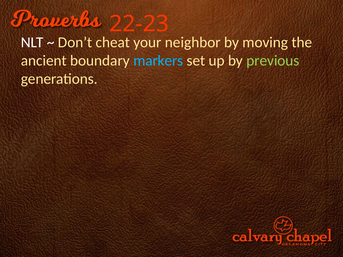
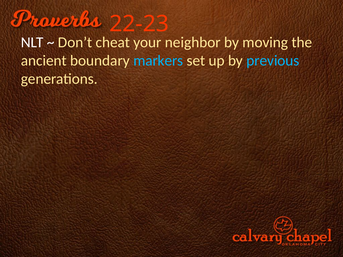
previous colour: light green -> light blue
